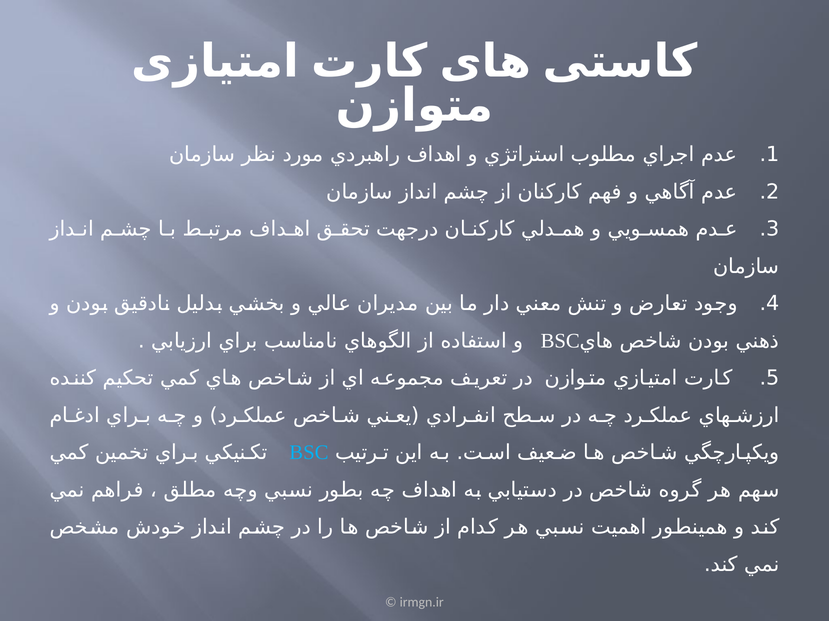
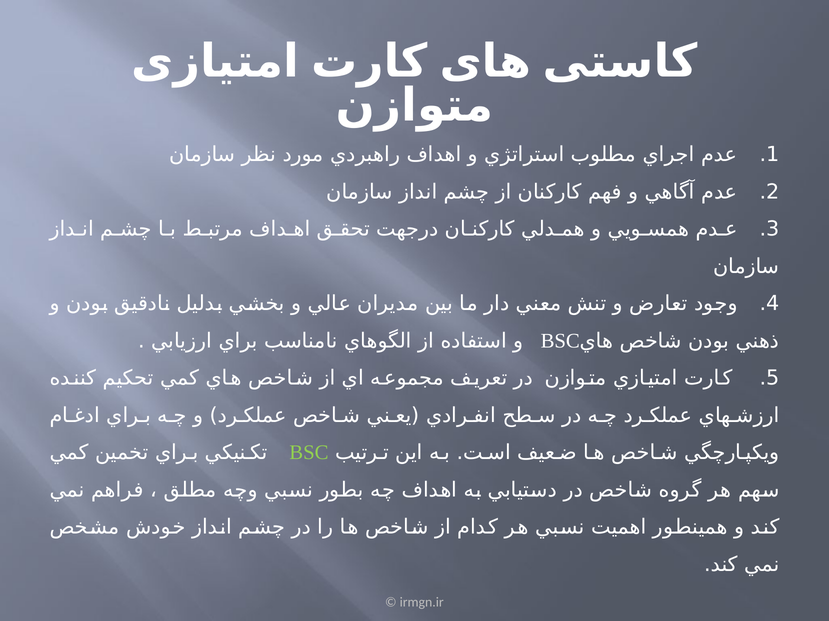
BSC at (309, 453) colour: light blue -> light green
